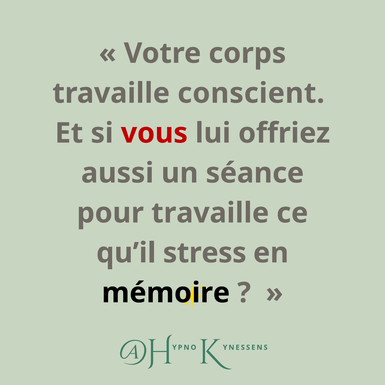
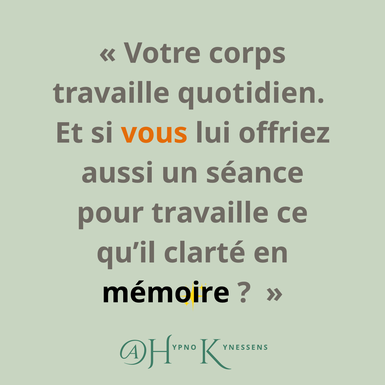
conscient: conscient -> quotidien
vous colour: red -> orange
stress: stress -> clarté
